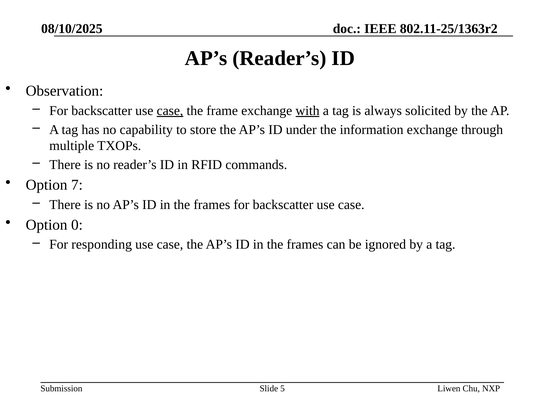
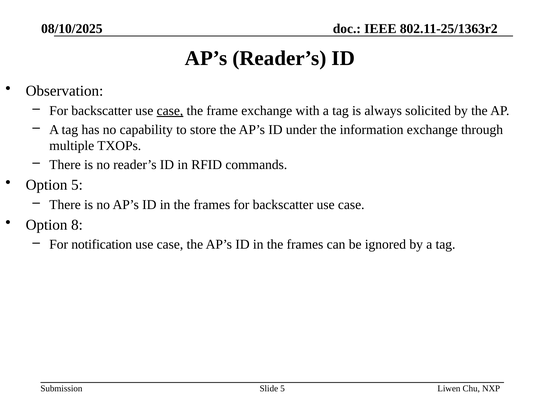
with underline: present -> none
Option 7: 7 -> 5
0: 0 -> 8
responding: responding -> notification
